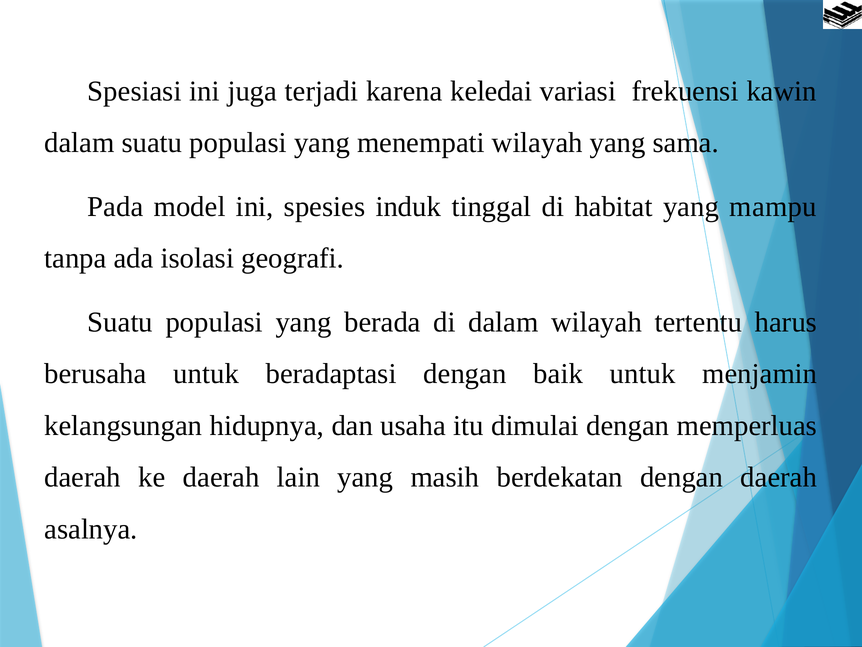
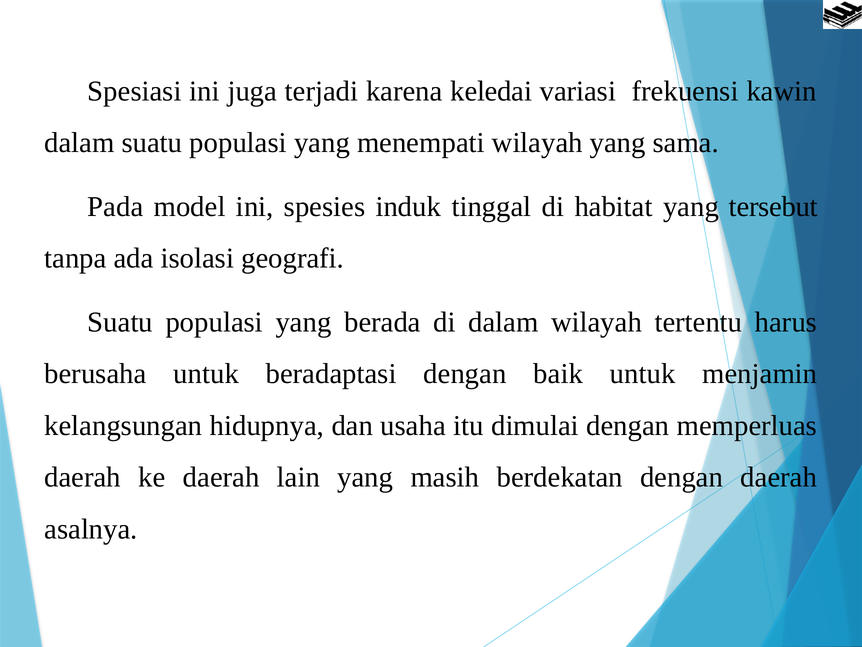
mampu: mampu -> tersebut
